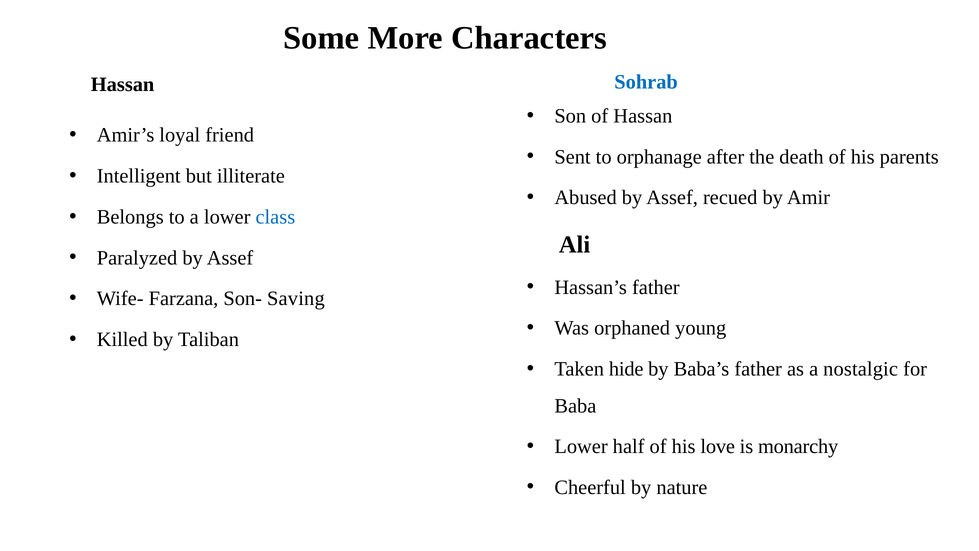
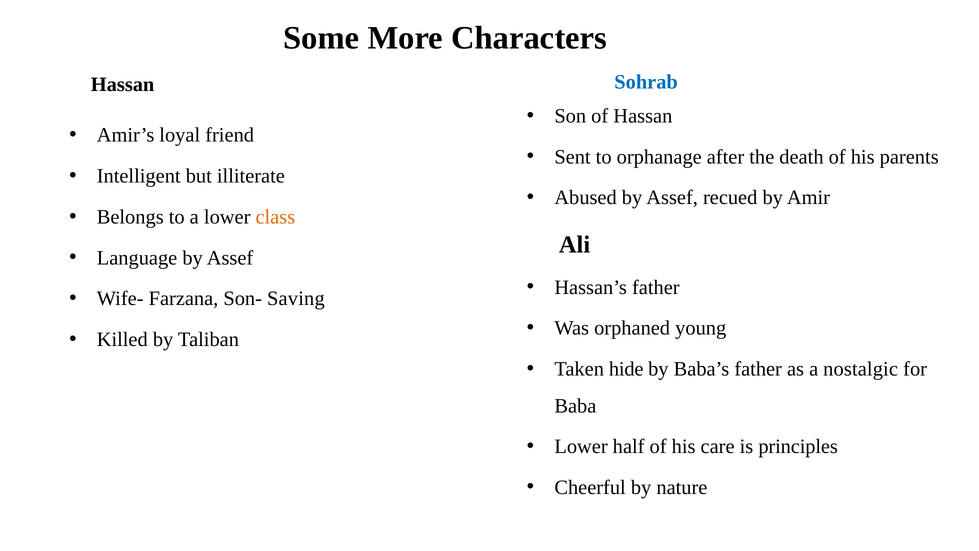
class colour: blue -> orange
Paralyzed: Paralyzed -> Language
love: love -> care
monarchy: monarchy -> principles
